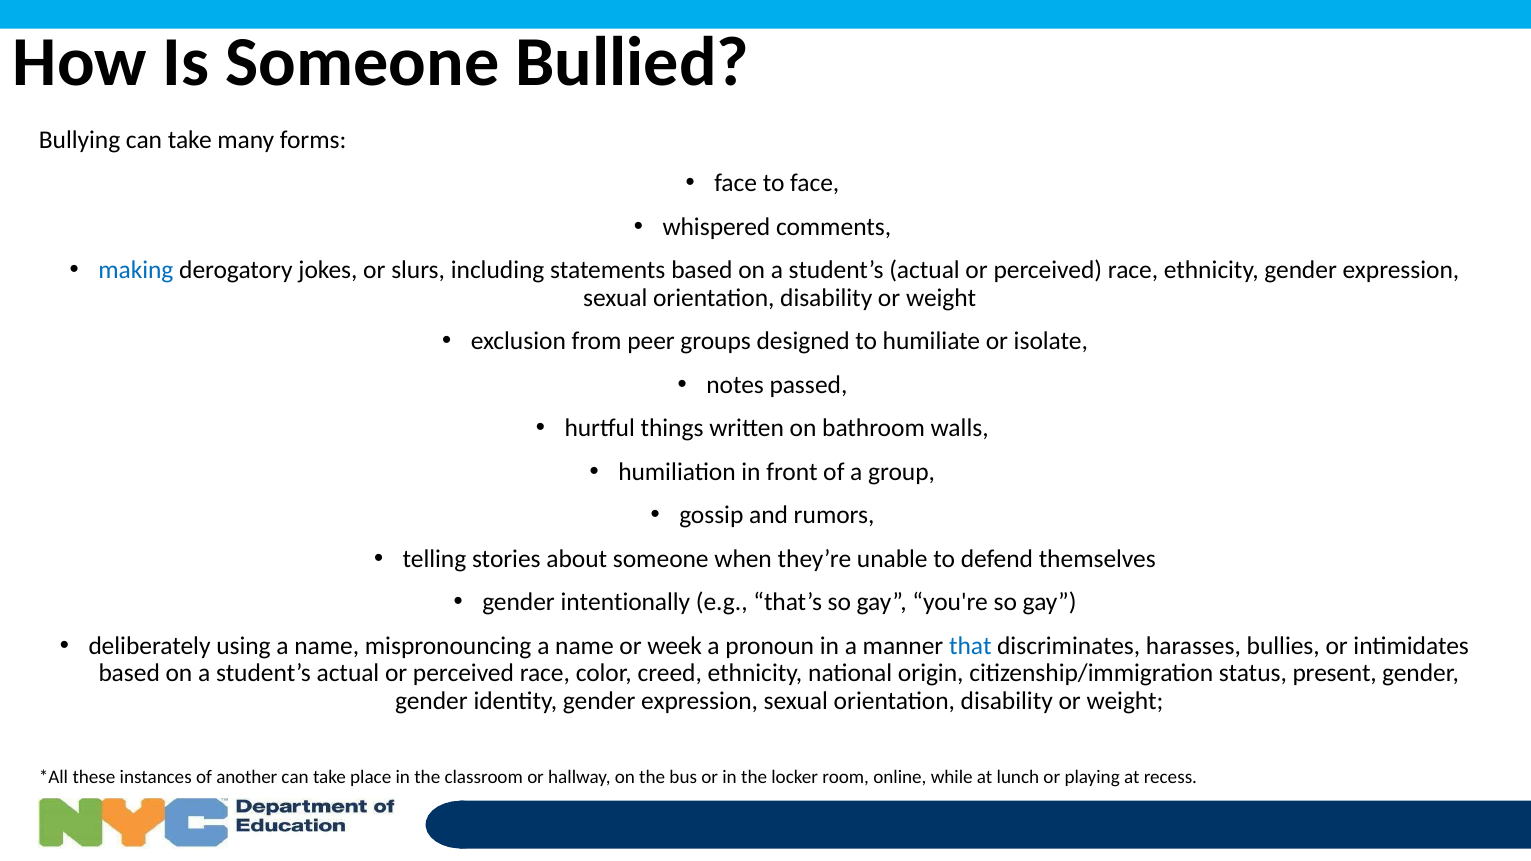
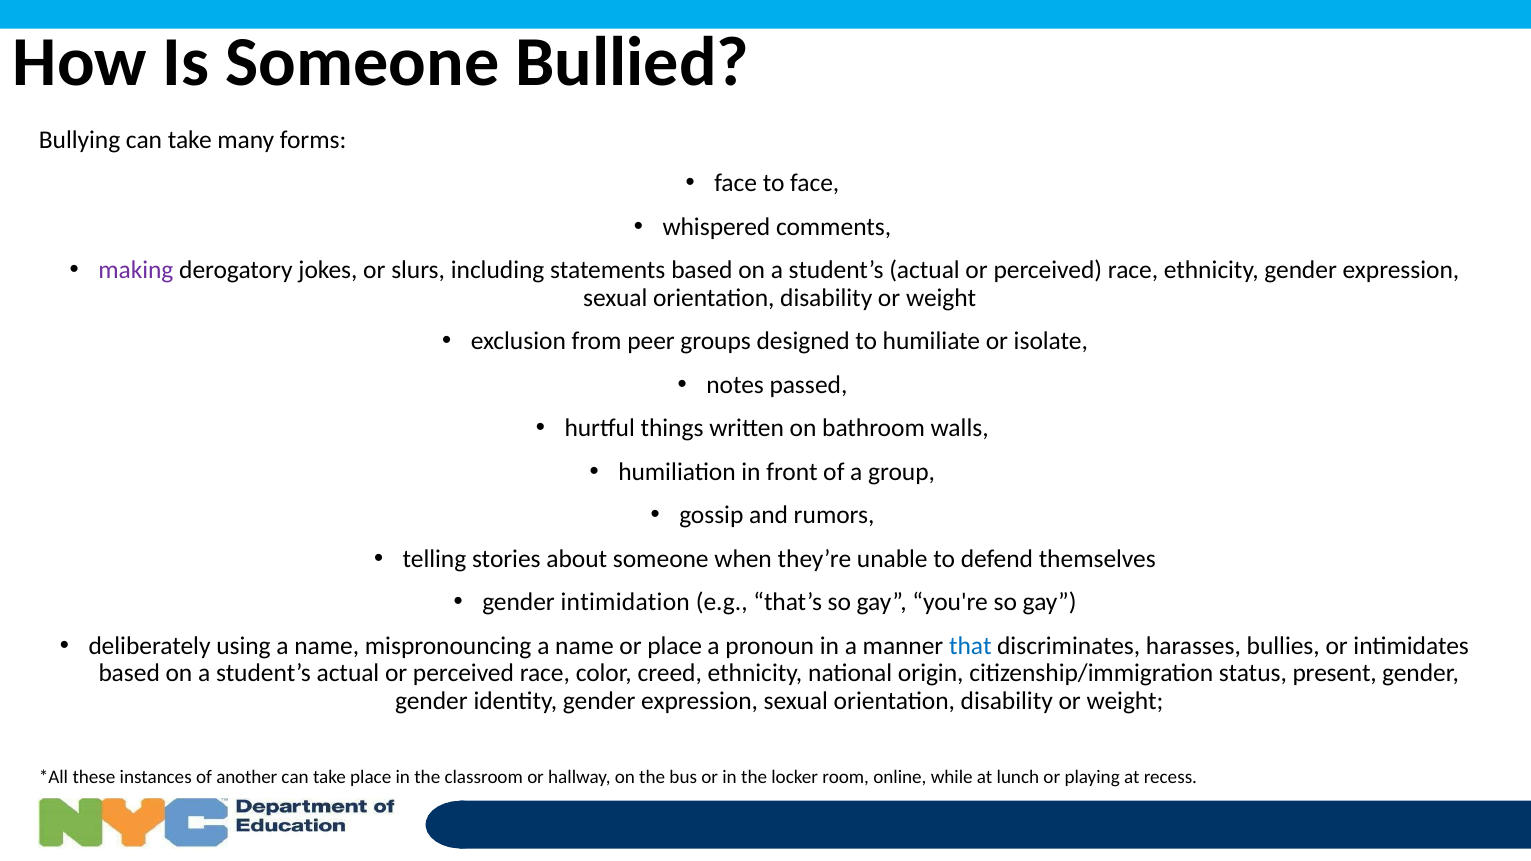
making colour: blue -> purple
intentionally: intentionally -> intimidation
or week: week -> place
